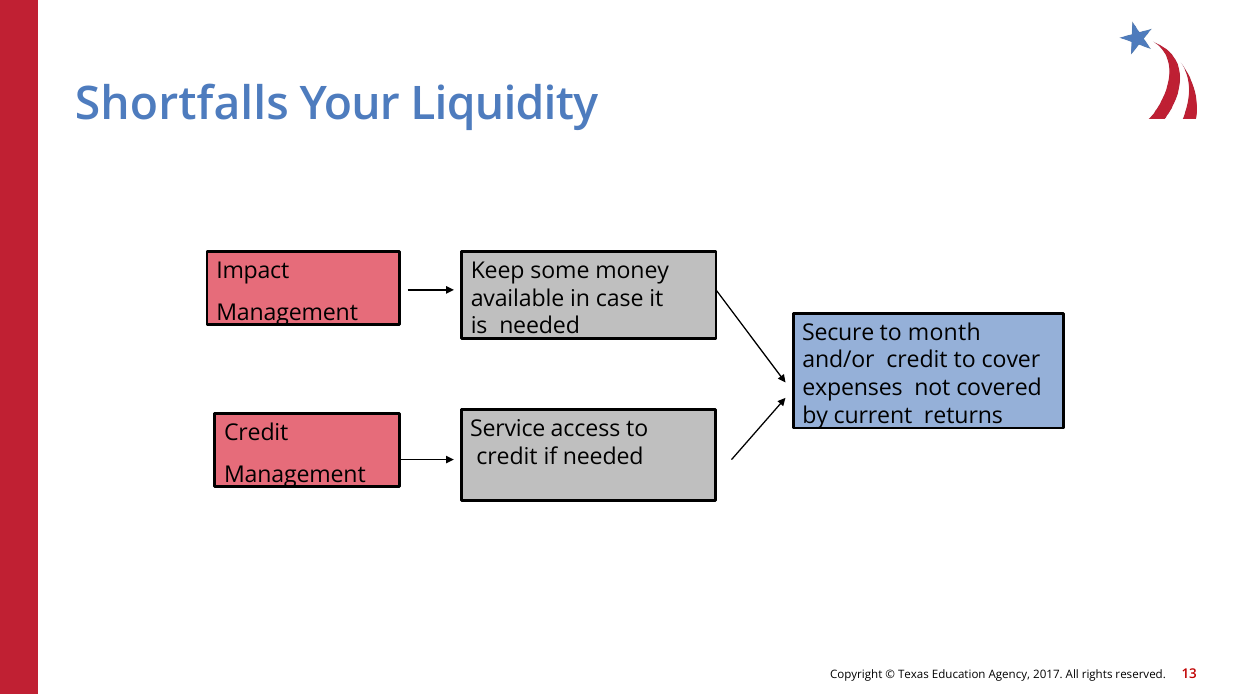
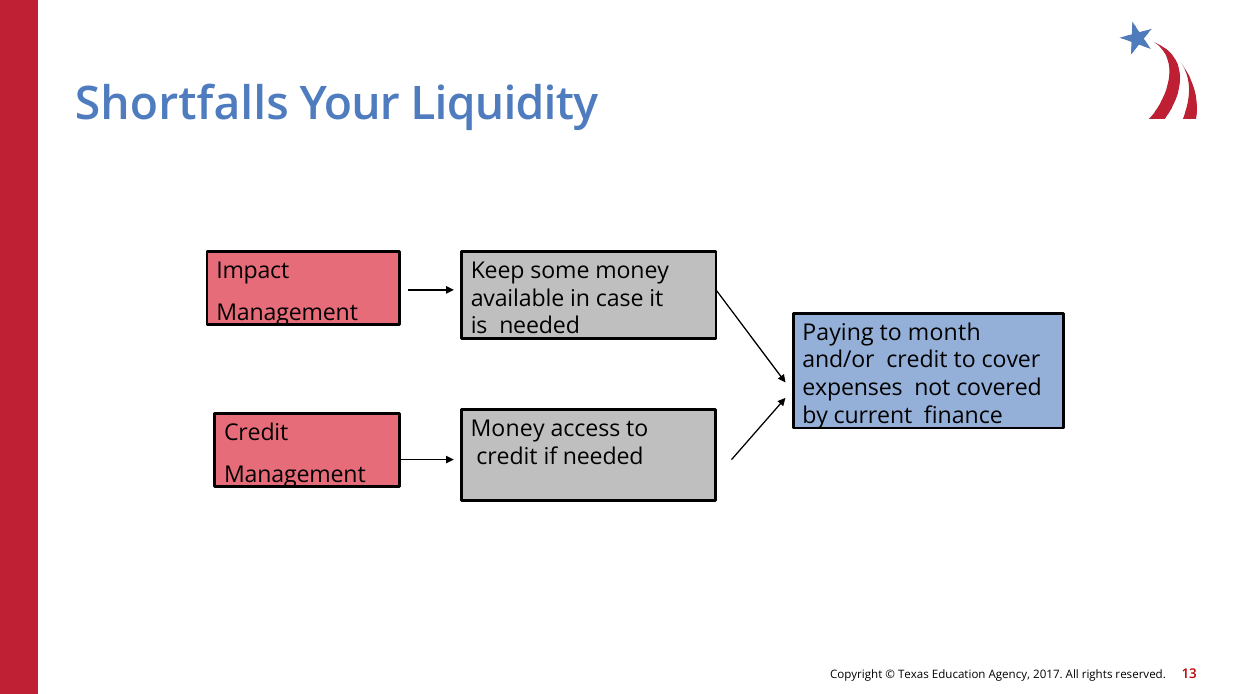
Secure: Secure -> Paying
returns: returns -> finance
Service at (508, 429): Service -> Money
